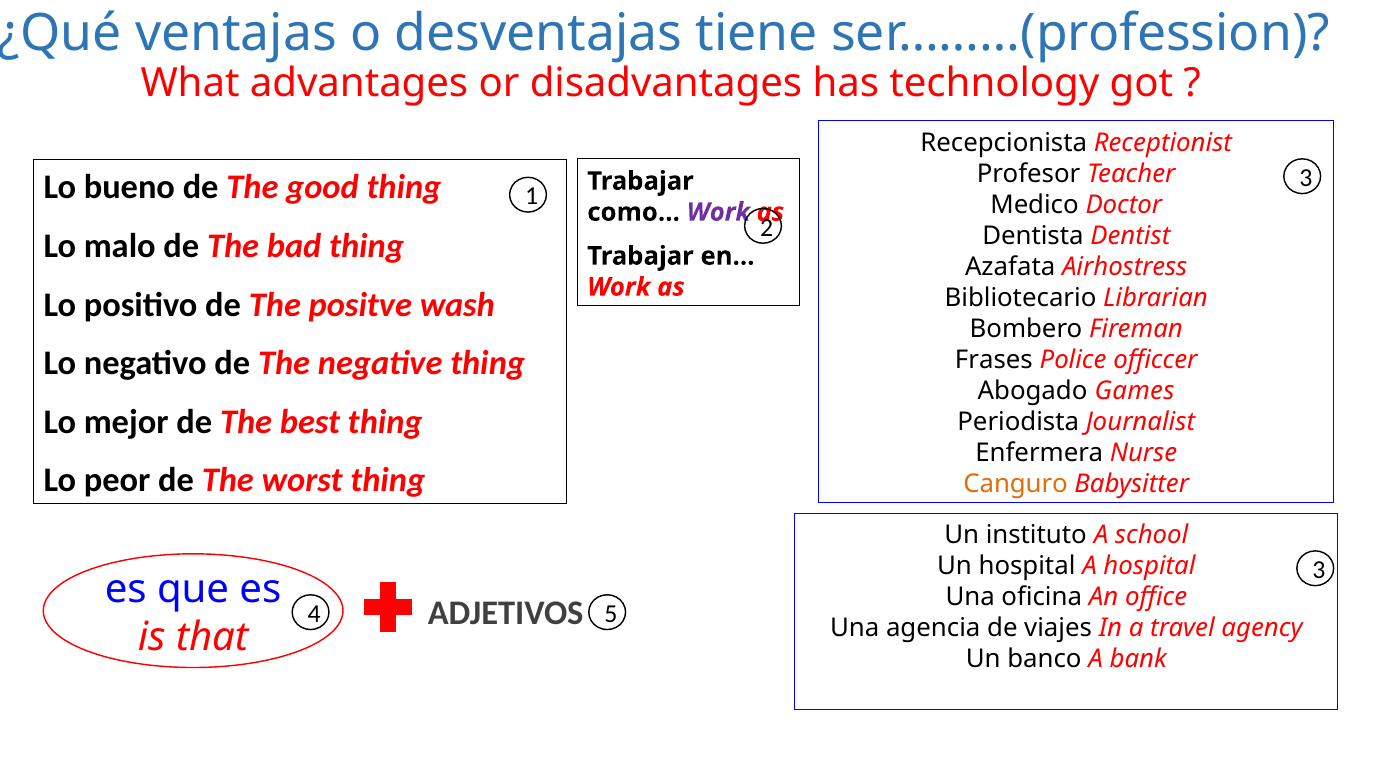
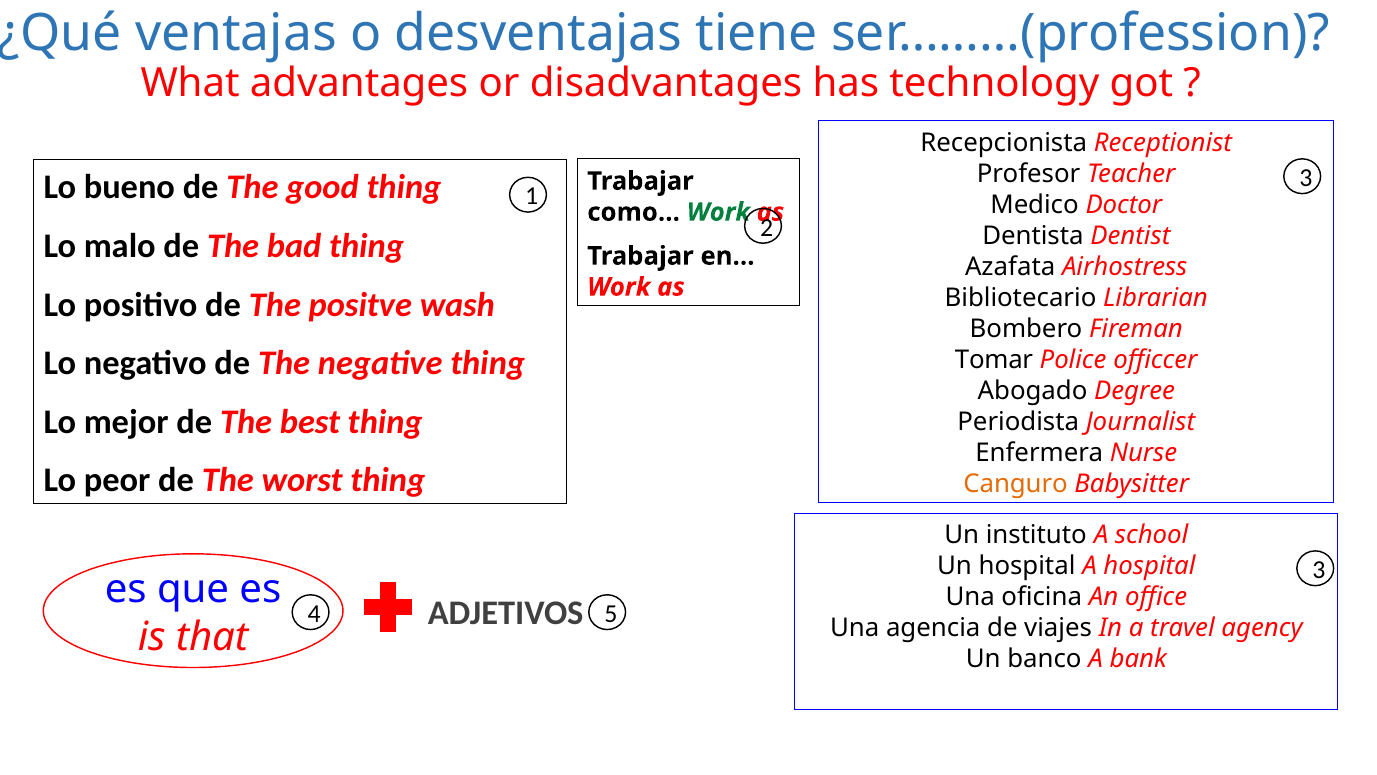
Work at (718, 212) colour: purple -> green
Frases: Frases -> Tomar
Games: Games -> Degree
